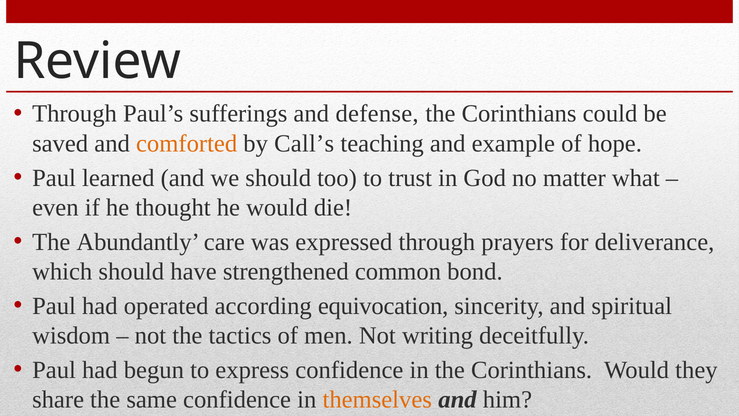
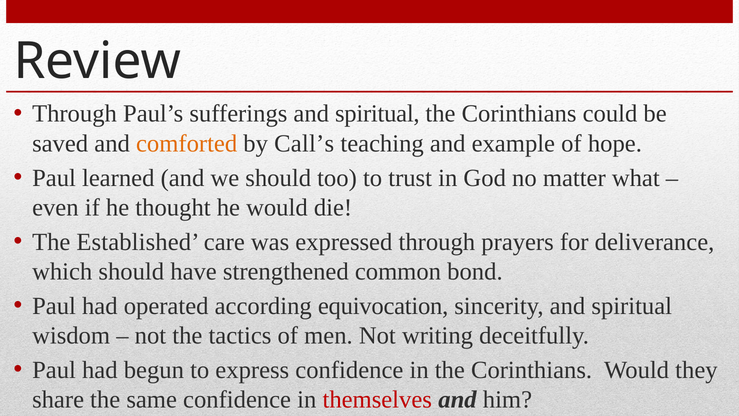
sufferings and defense: defense -> spiritual
Abundantly: Abundantly -> Established
themselves colour: orange -> red
